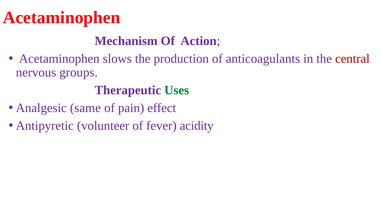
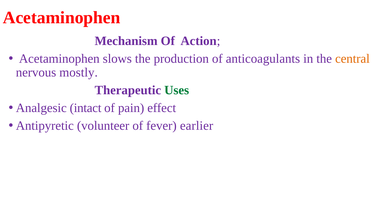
central colour: red -> orange
groups: groups -> mostly
same: same -> intact
acidity: acidity -> earlier
